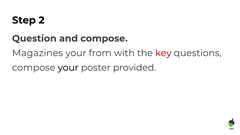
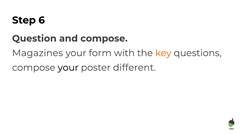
2: 2 -> 6
from: from -> form
key colour: red -> orange
provided: provided -> different
